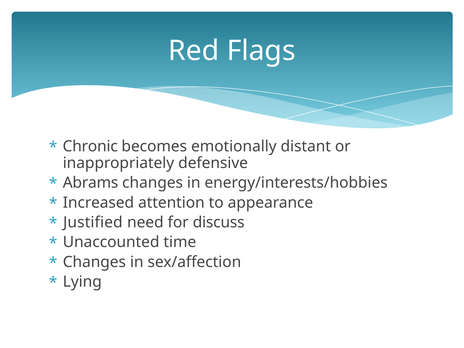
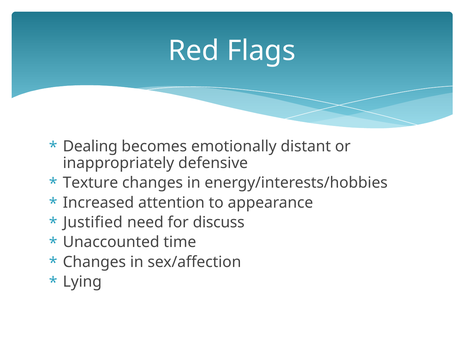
Chronic: Chronic -> Dealing
Abrams: Abrams -> Texture
